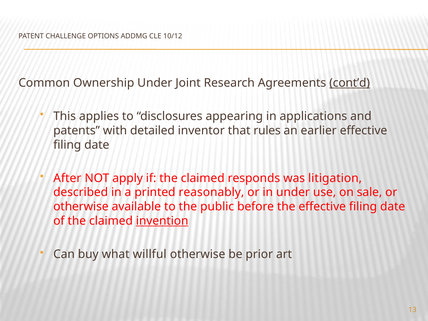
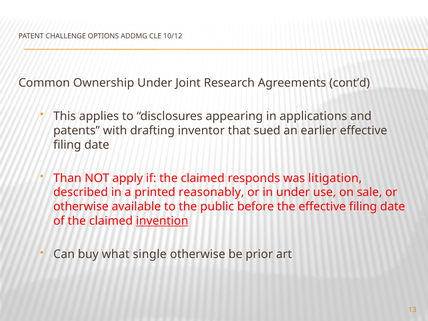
cont’d underline: present -> none
detailed: detailed -> drafting
rules: rules -> sued
After: After -> Than
willful: willful -> single
